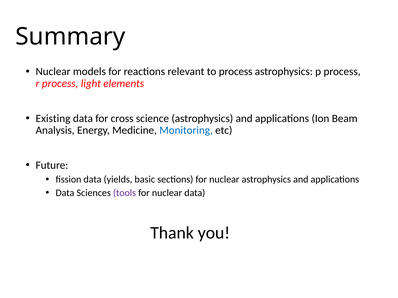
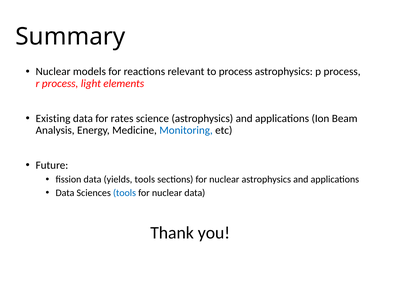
cross: cross -> rates
yields basic: basic -> tools
tools at (124, 193) colour: purple -> blue
